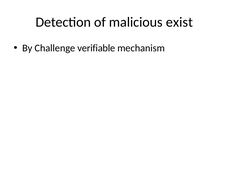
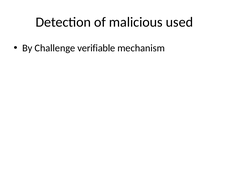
exist: exist -> used
